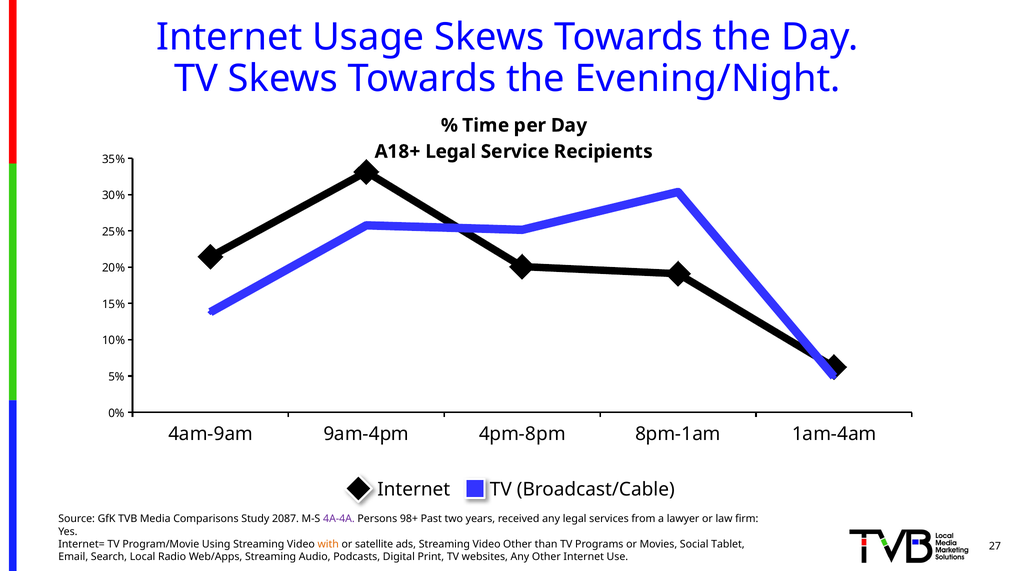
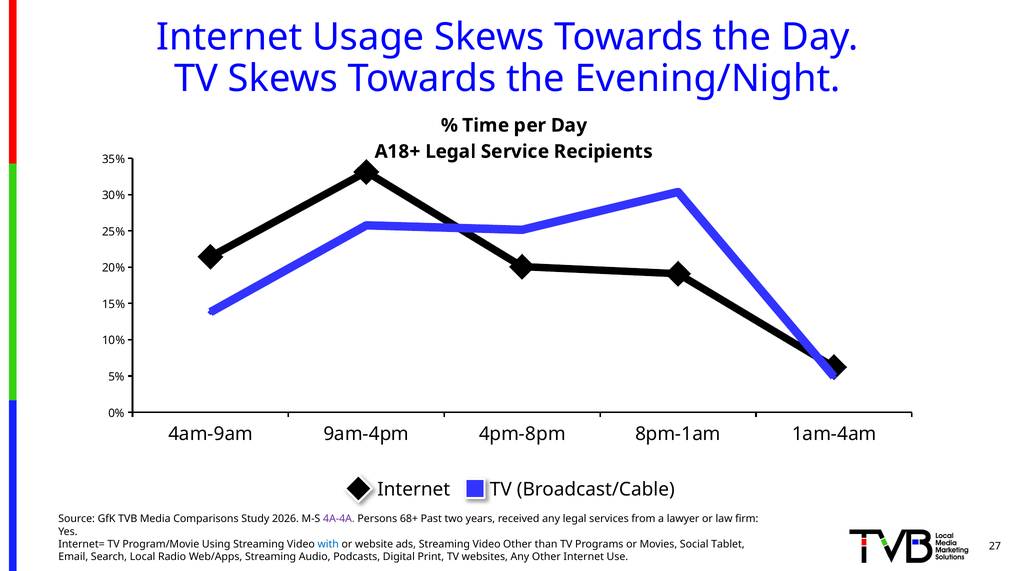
2087: 2087 -> 2026
98+: 98+ -> 68+
with colour: orange -> blue
satellite: satellite -> website
